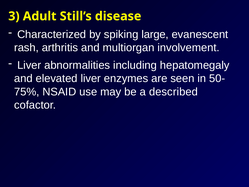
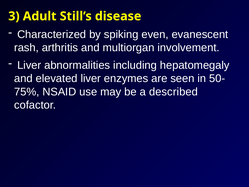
large: large -> even
